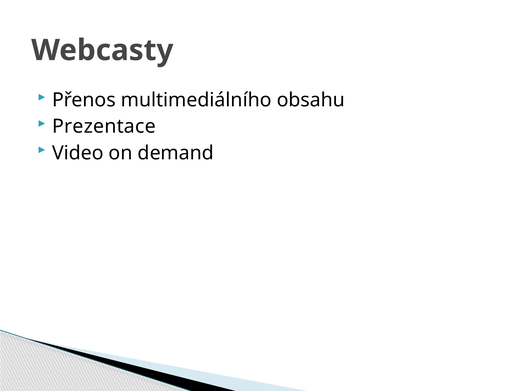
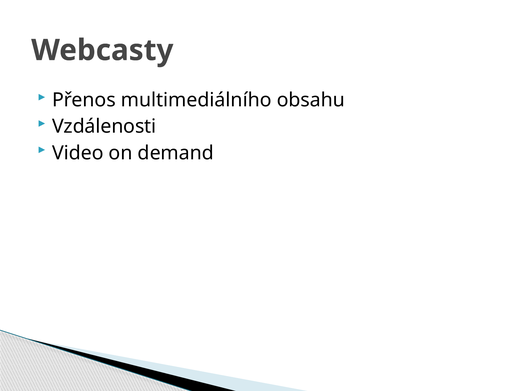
Prezentace: Prezentace -> Vzdálenosti
